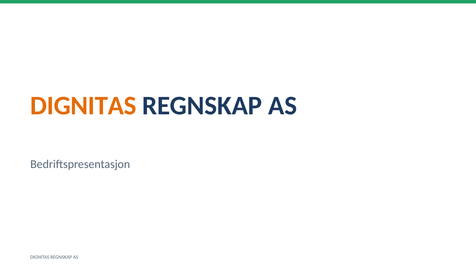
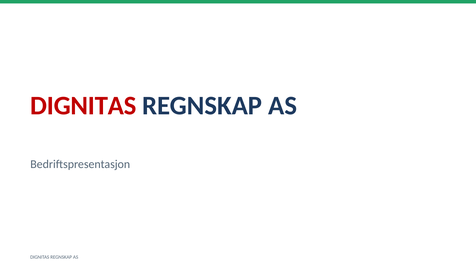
DIGNITAS at (83, 106) colour: orange -> red
